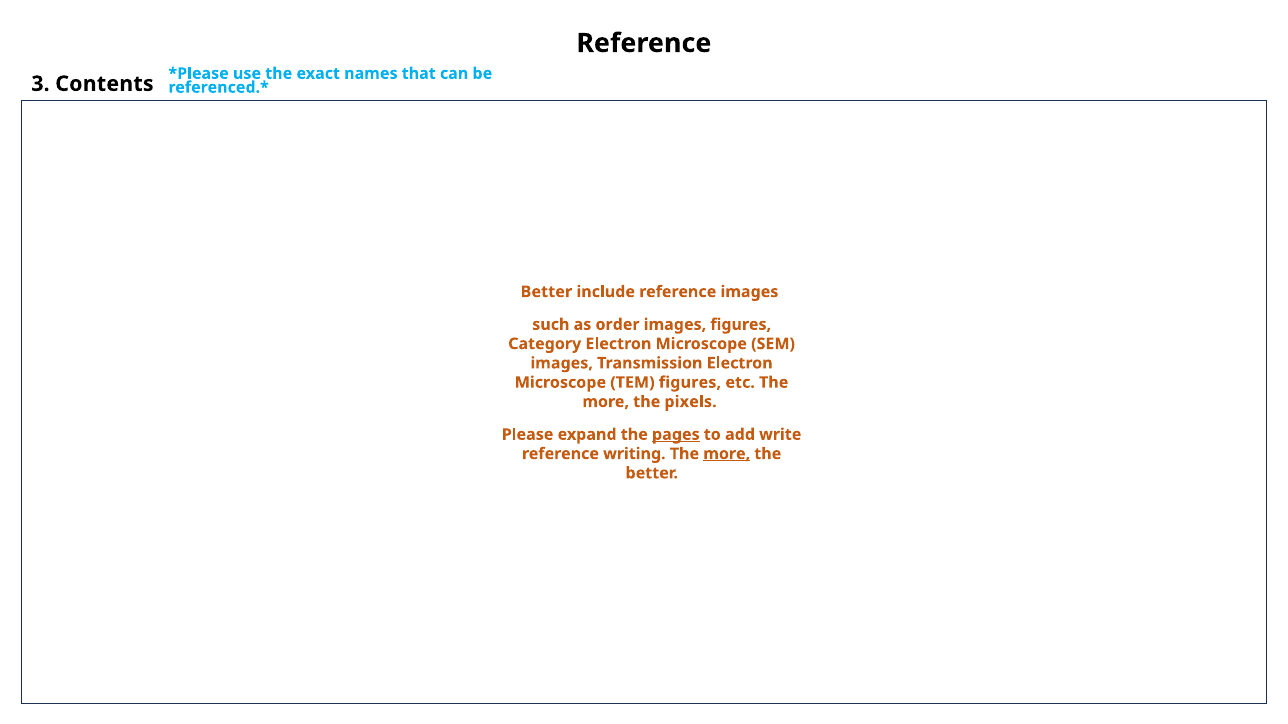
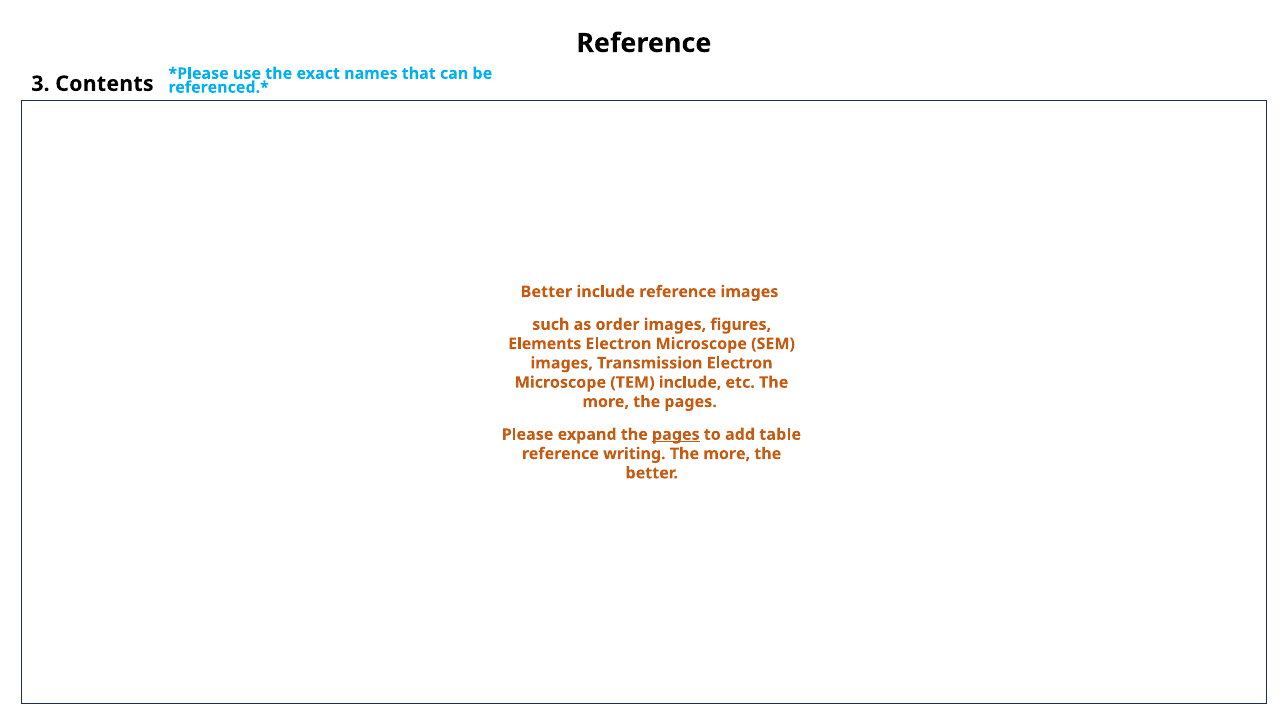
Category: Category -> Elements
TEM figures: figures -> include
more the pixels: pixels -> pages
write: write -> table
more at (727, 454) underline: present -> none
